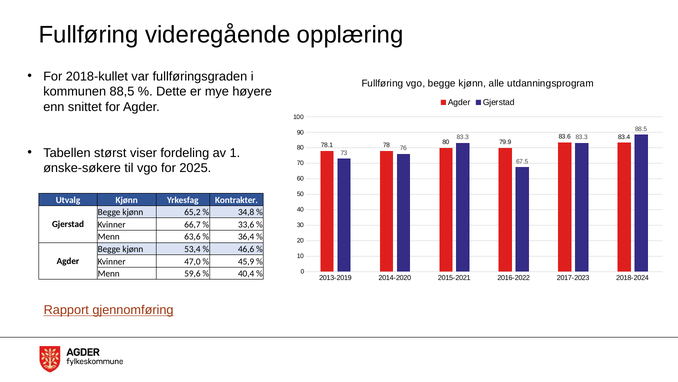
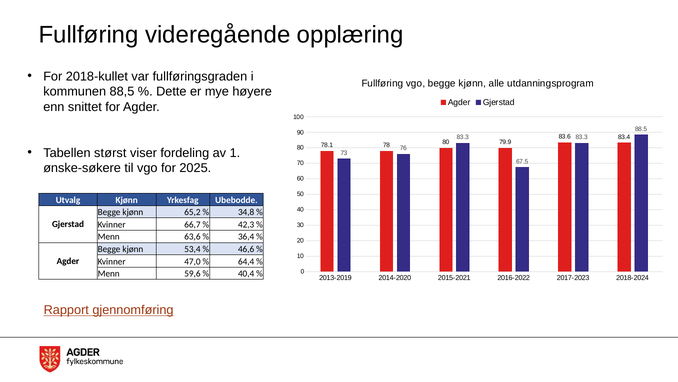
Kontrakter: Kontrakter -> Ubebodde
33,6: 33,6 -> 42,3
45,9: 45,9 -> 64,4
